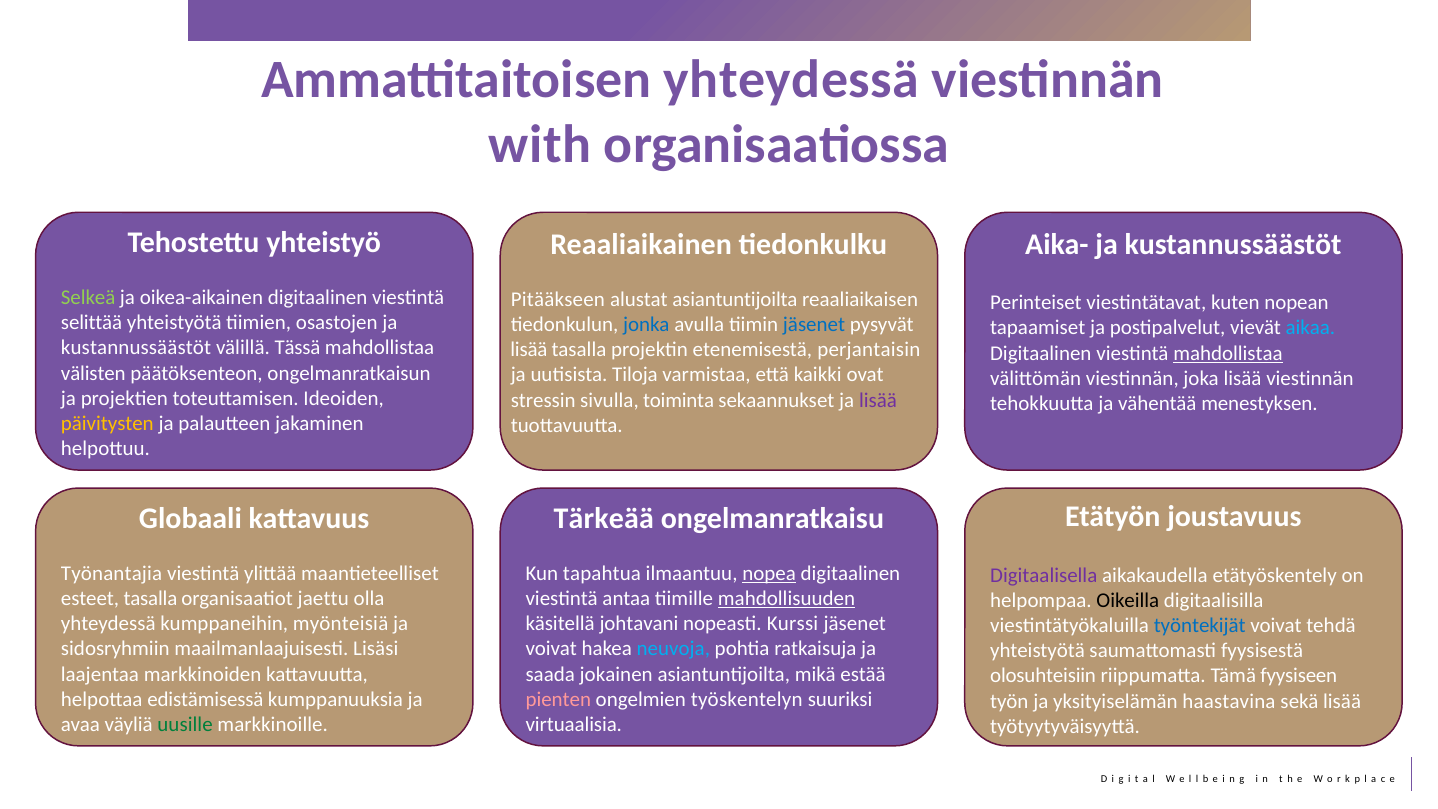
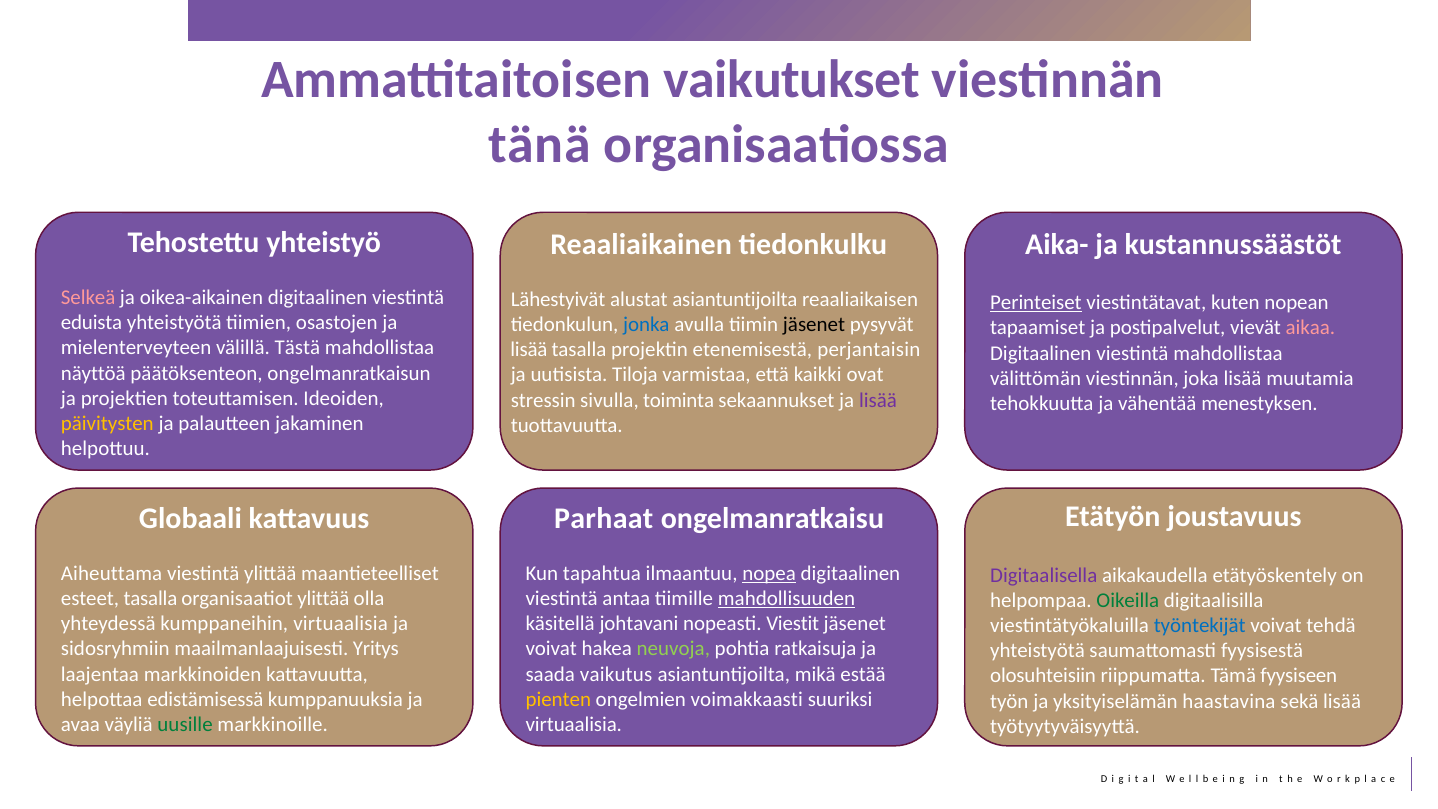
Ammattitaitoisen yhteydessä: yhteydessä -> vaikutukset
with: with -> tänä
Selkeä colour: light green -> pink
Pitääkseen: Pitääkseen -> Lähestyivät
Perinteiset underline: none -> present
selittää: selittää -> eduista
jäsenet at (814, 325) colour: blue -> black
aikaa colour: light blue -> pink
kustannussäästöt at (136, 348): kustannussäästöt -> mielenterveyteen
Tässä: Tässä -> Tästä
mahdollistaa at (1228, 353) underline: present -> none
välisten: välisten -> näyttöä
lisää viestinnän: viestinnän -> muutamia
Tärkeää: Tärkeää -> Parhaat
Työnantajia: Työnantajia -> Aiheuttama
organisaatiot jaettu: jaettu -> ylittää
Oikeilla colour: black -> green
kumppaneihin myönteisiä: myönteisiä -> virtuaalisia
Kurssi: Kurssi -> Viestit
Lisäsi: Lisäsi -> Yritys
neuvoja colour: light blue -> light green
jokainen: jokainen -> vaikutus
pienten colour: pink -> yellow
työskentelyn: työskentelyn -> voimakkaasti
